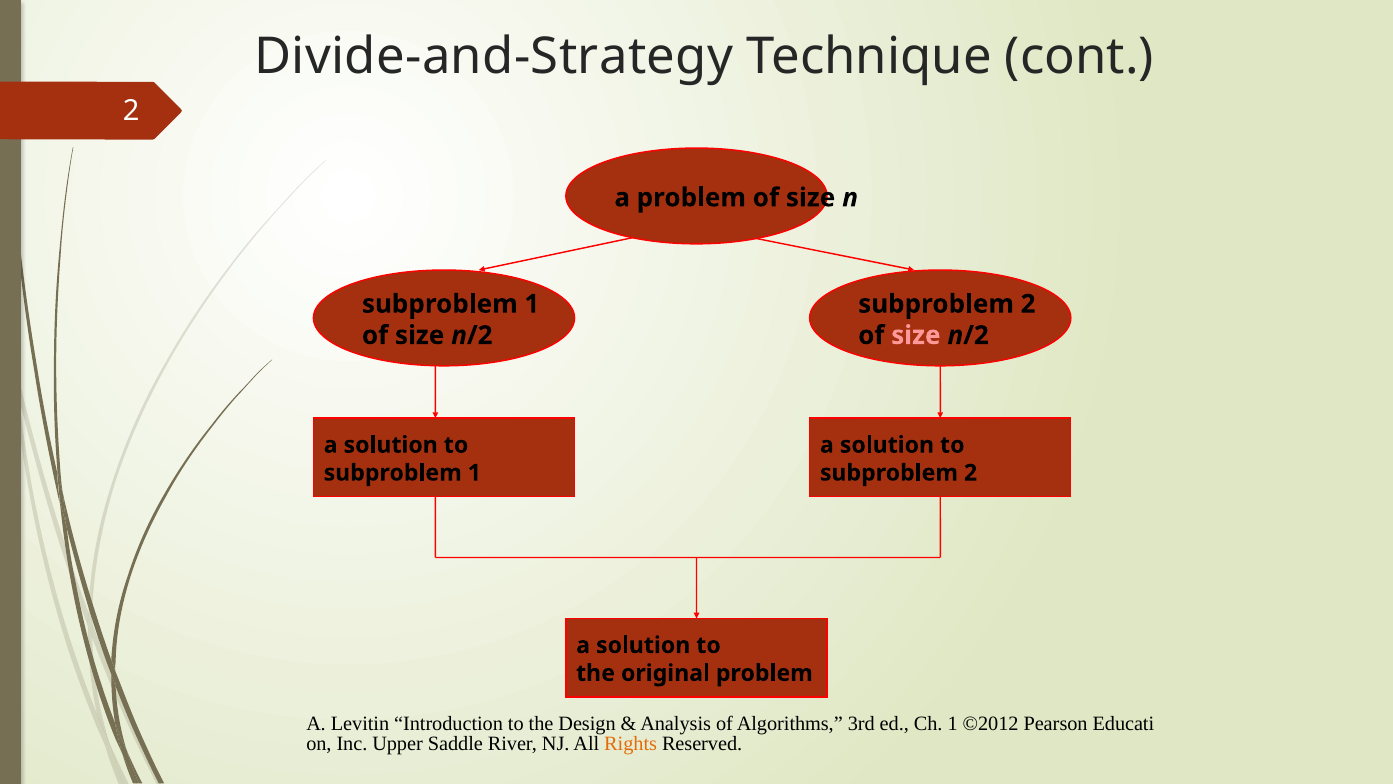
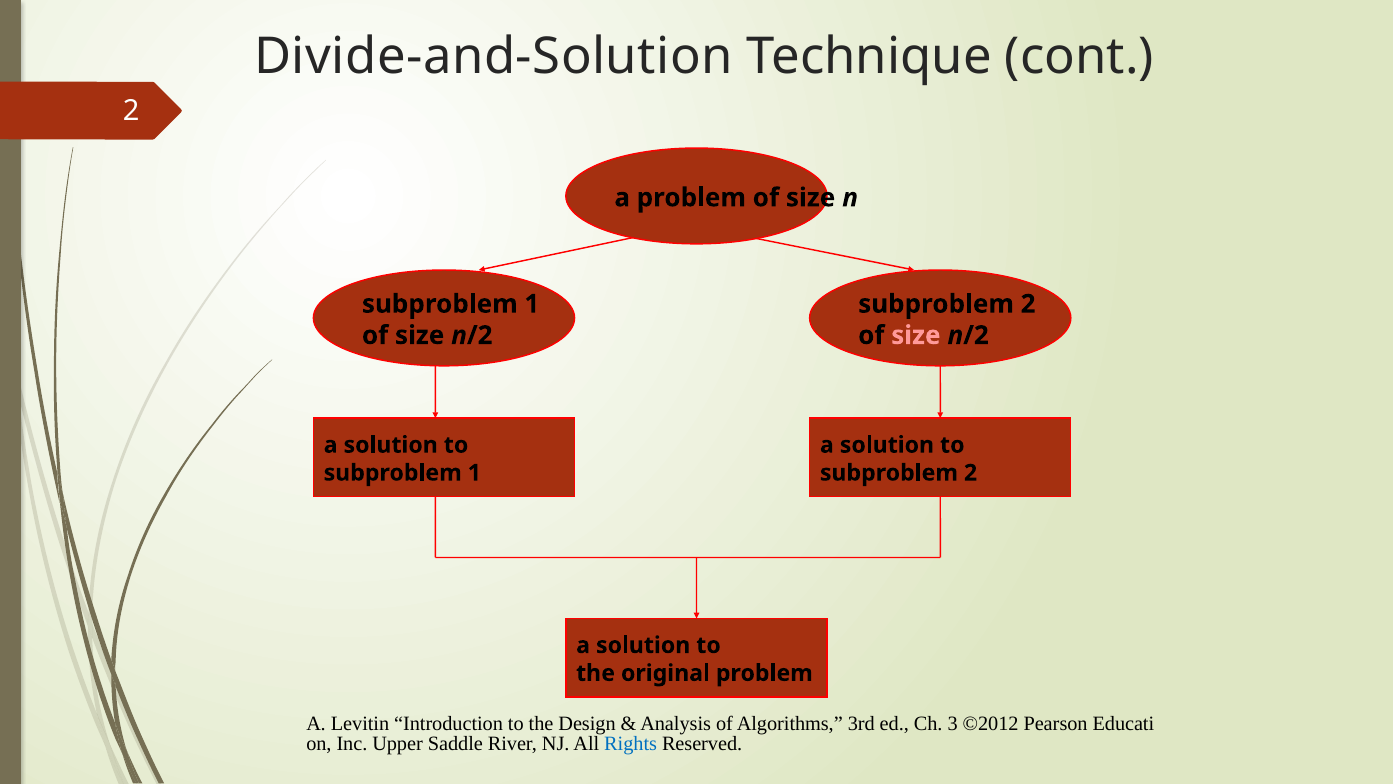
Divide-and-Strategy: Divide-and-Strategy -> Divide-and-Solution
Ch 1: 1 -> 3
Rights colour: orange -> blue
